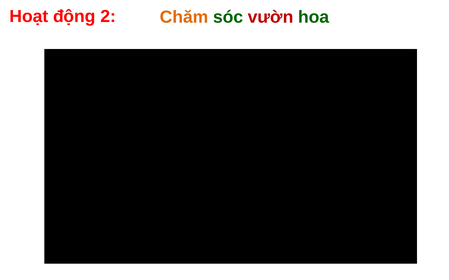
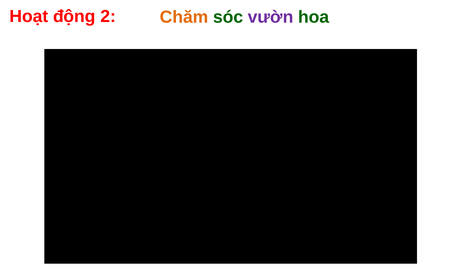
vườn colour: red -> purple
